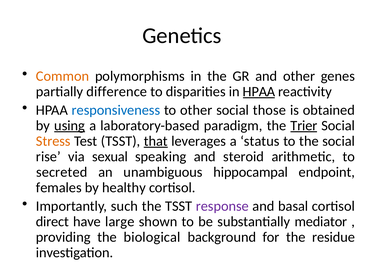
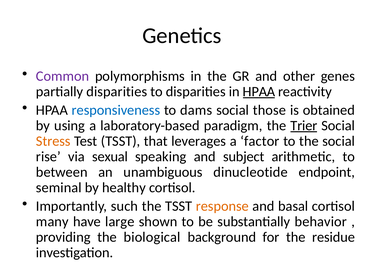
Common colour: orange -> purple
partially difference: difference -> disparities
to other: other -> dams
using underline: present -> none
that underline: present -> none
status: status -> factor
steroid: steroid -> subject
secreted: secreted -> between
hippocampal: hippocampal -> dinucleotide
females: females -> seminal
response colour: purple -> orange
direct: direct -> many
mediator: mediator -> behavior
